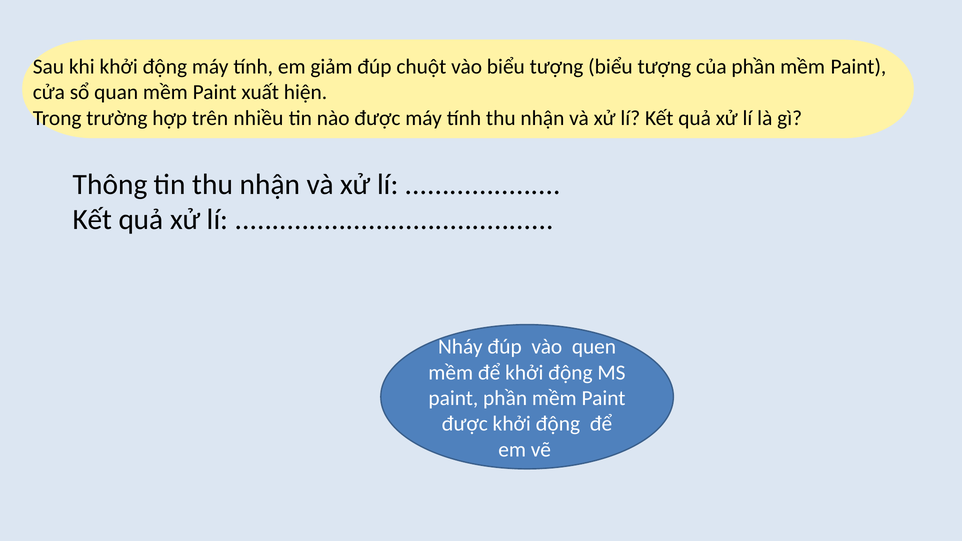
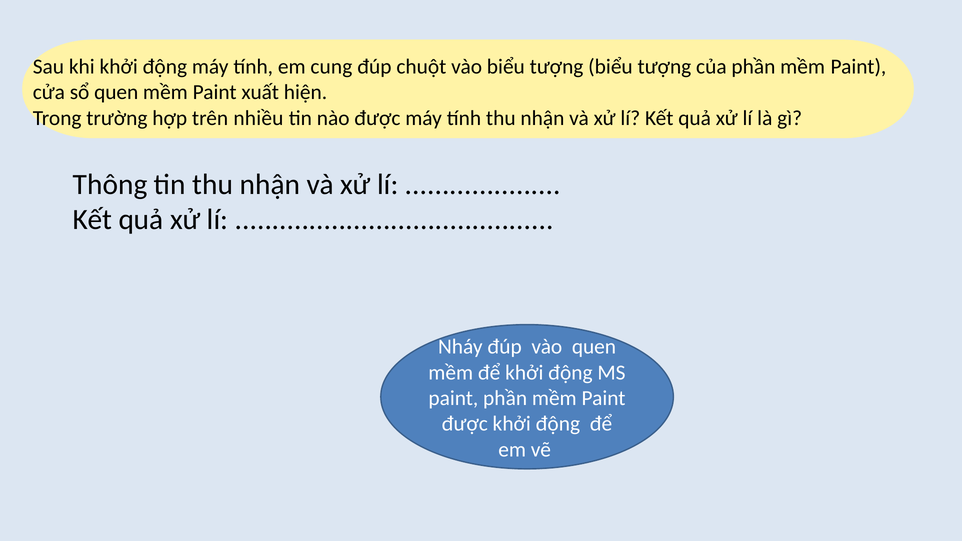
giảm: giảm -> cung
sổ quan: quan -> quen
